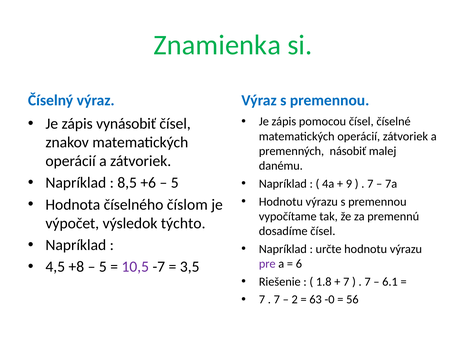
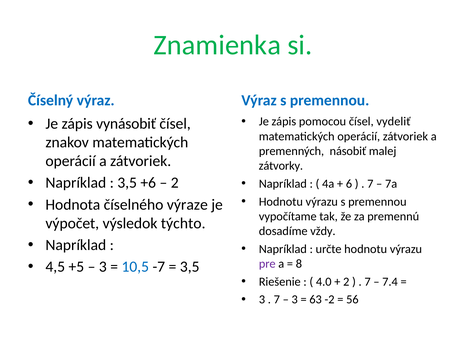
číselné: číselné -> vydeliť
danému: danému -> zátvorky
8,5 at (127, 183): 8,5 -> 3,5
5 at (175, 183): 5 -> 2
9: 9 -> 6
číslom: číslom -> výraze
dosadíme čísel: čísel -> vždy
+8: +8 -> +5
5 at (103, 266): 5 -> 3
10,5 colour: purple -> blue
6: 6 -> 8
1.8: 1.8 -> 4.0
7 at (346, 281): 7 -> 2
6.1: 6.1 -> 7.4
7 at (262, 299): 7 -> 3
2 at (295, 299): 2 -> 3
-0: -0 -> -2
